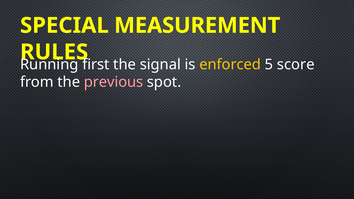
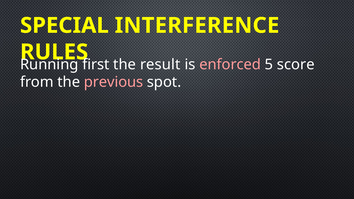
MEASUREMENT: MEASUREMENT -> INTERFERENCE
signal: signal -> result
enforced colour: yellow -> pink
